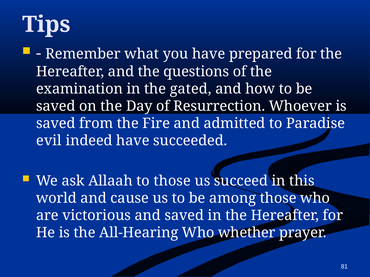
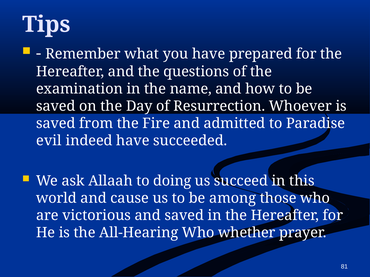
gated: gated -> name
to those: those -> doing
